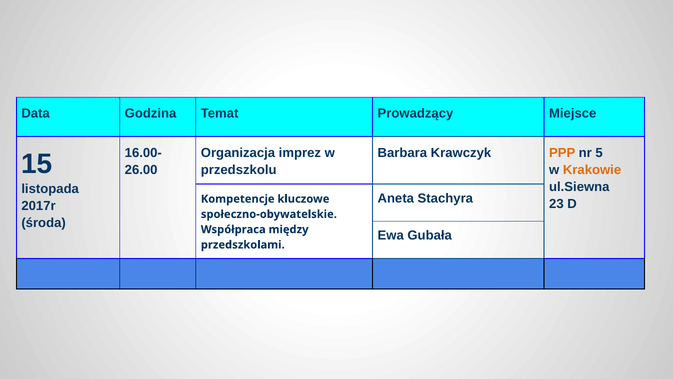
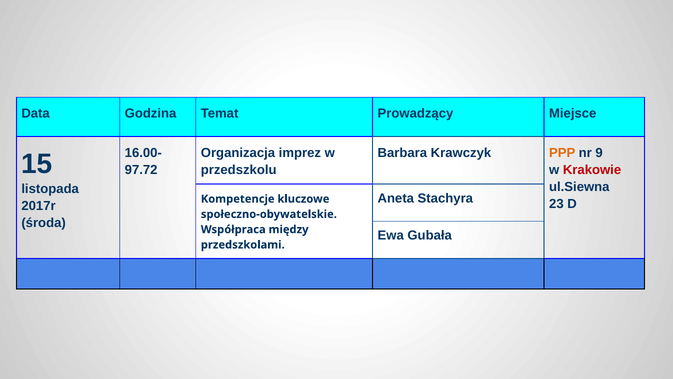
5: 5 -> 9
26.00: 26.00 -> 97.72
Krakowie colour: orange -> red
